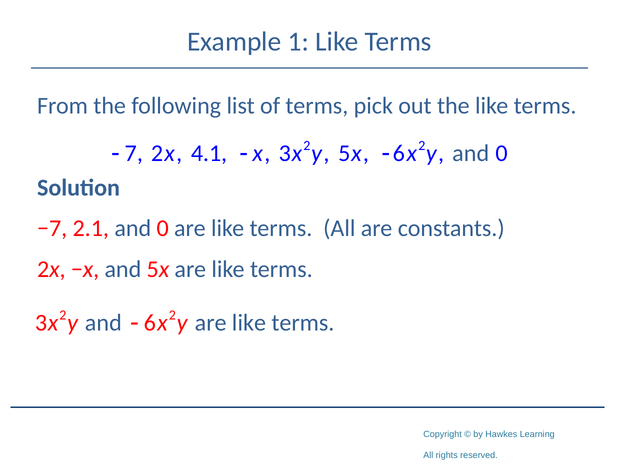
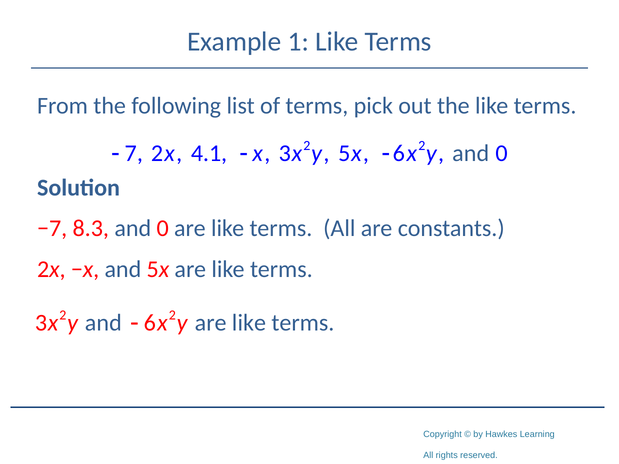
2.1: 2.1 -> 8.3
